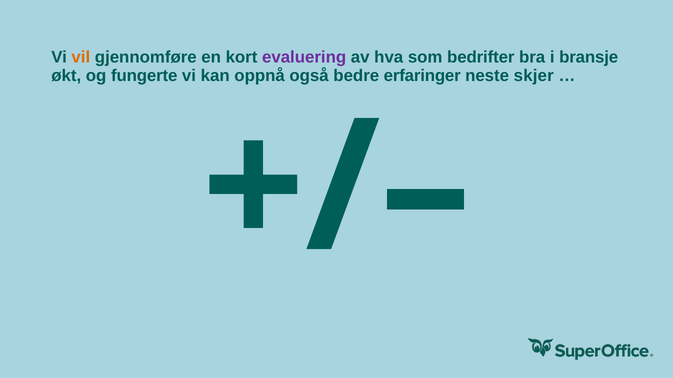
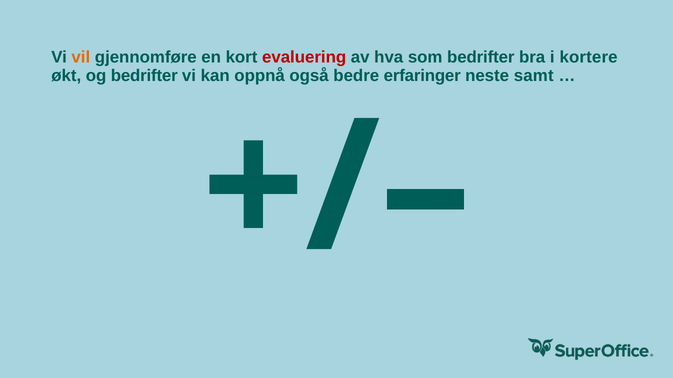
evaluering colour: purple -> red
bransje: bransje -> kortere
og fungerte: fungerte -> bedrifter
skjer: skjer -> samt
